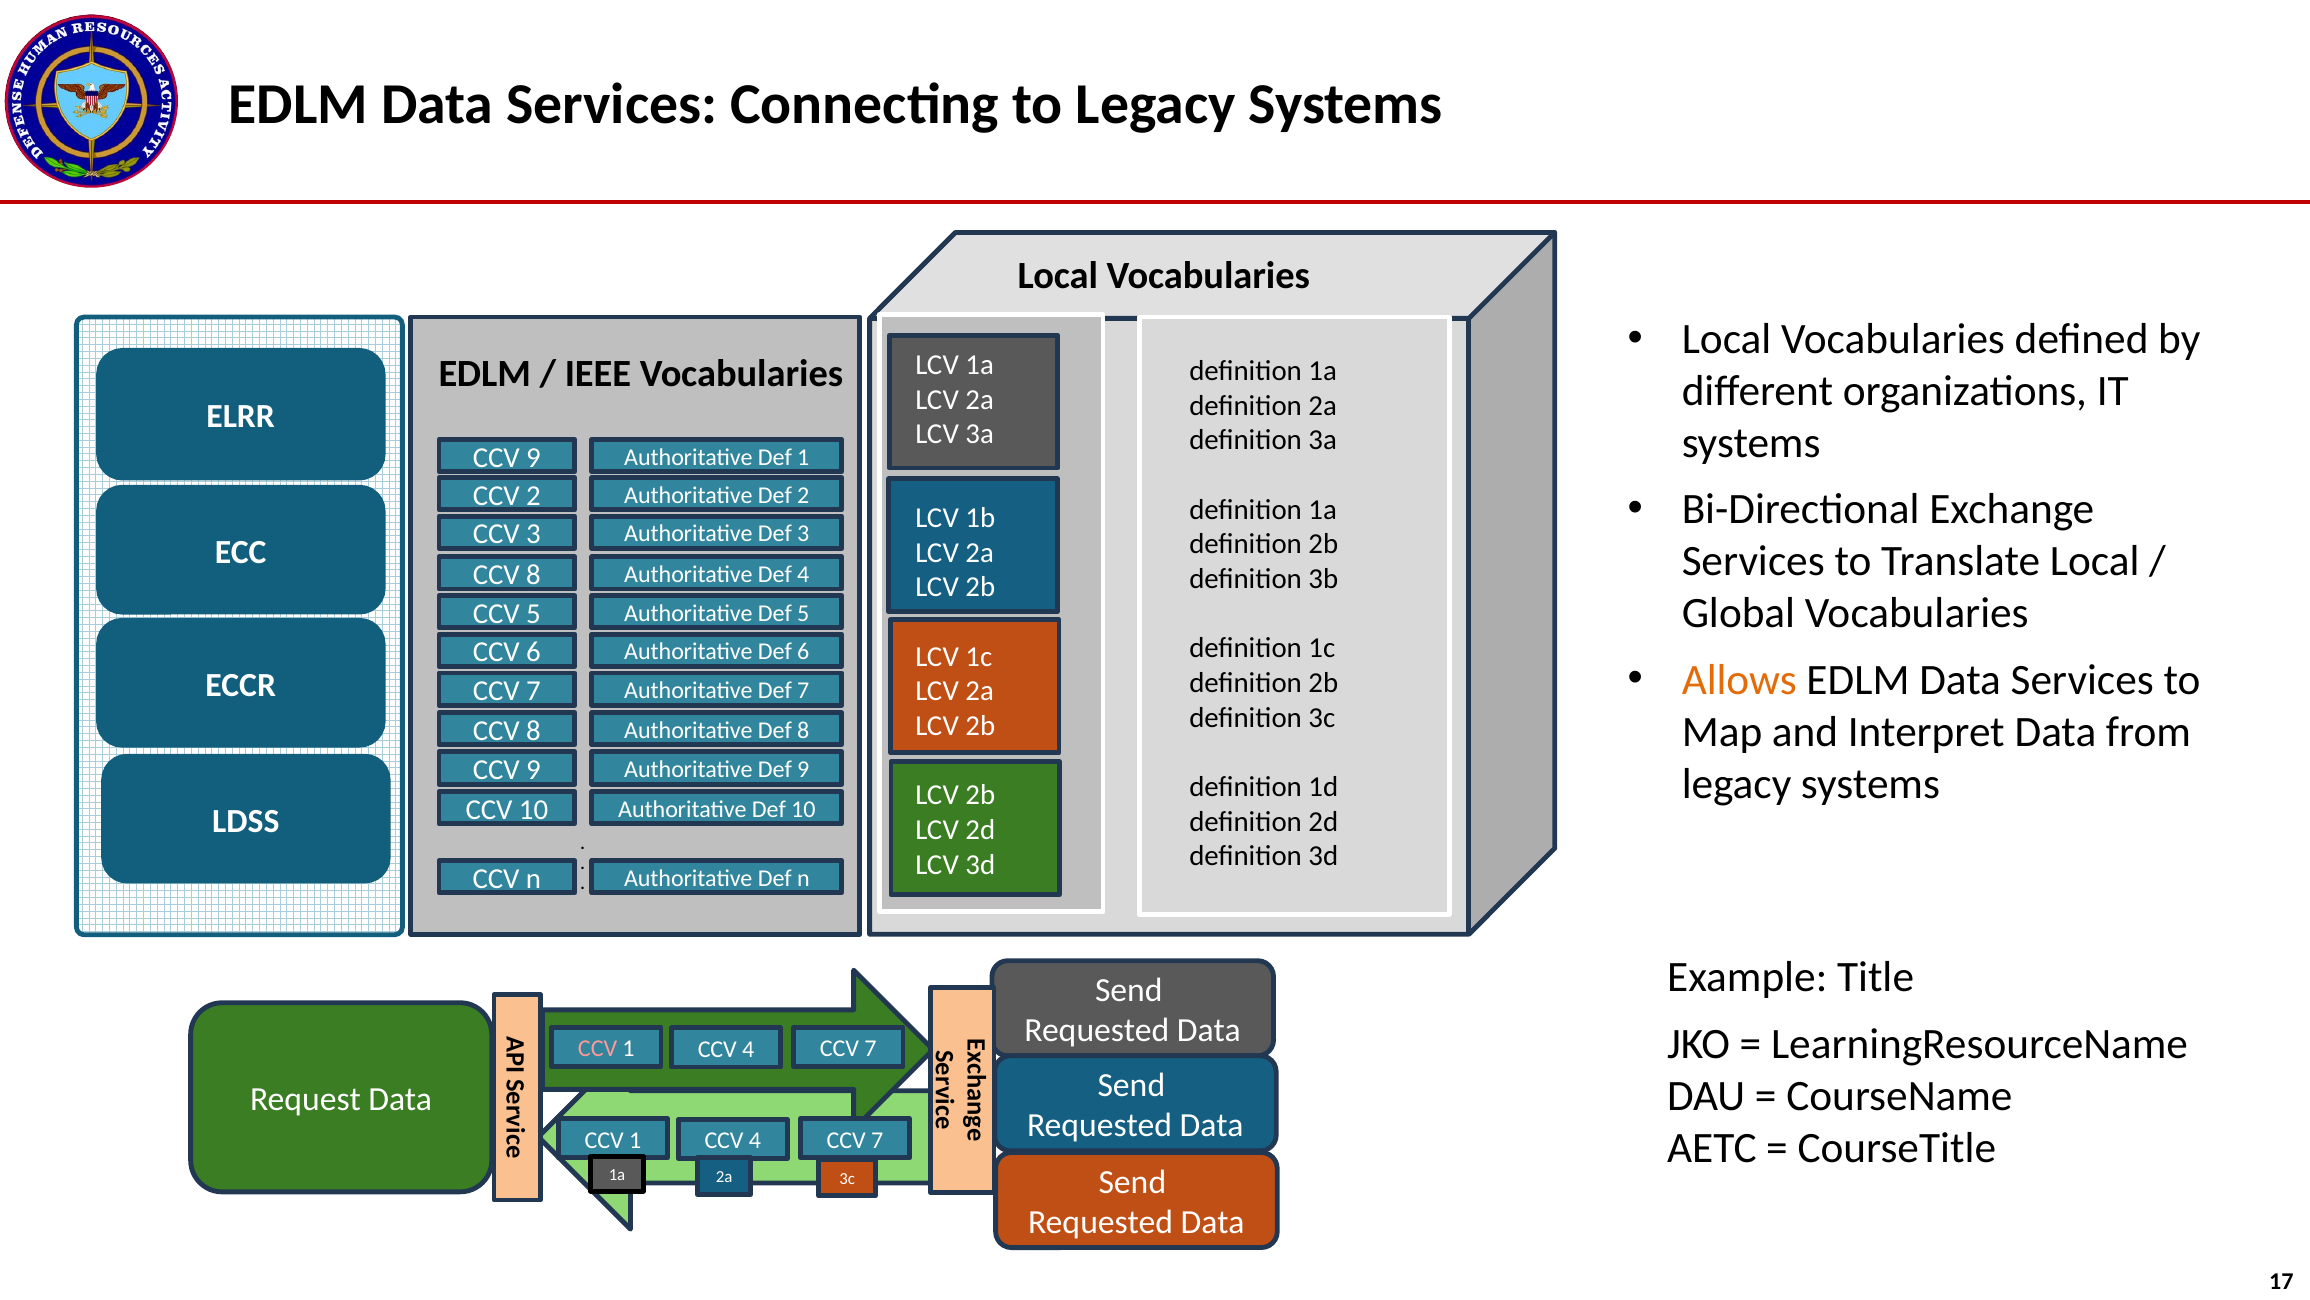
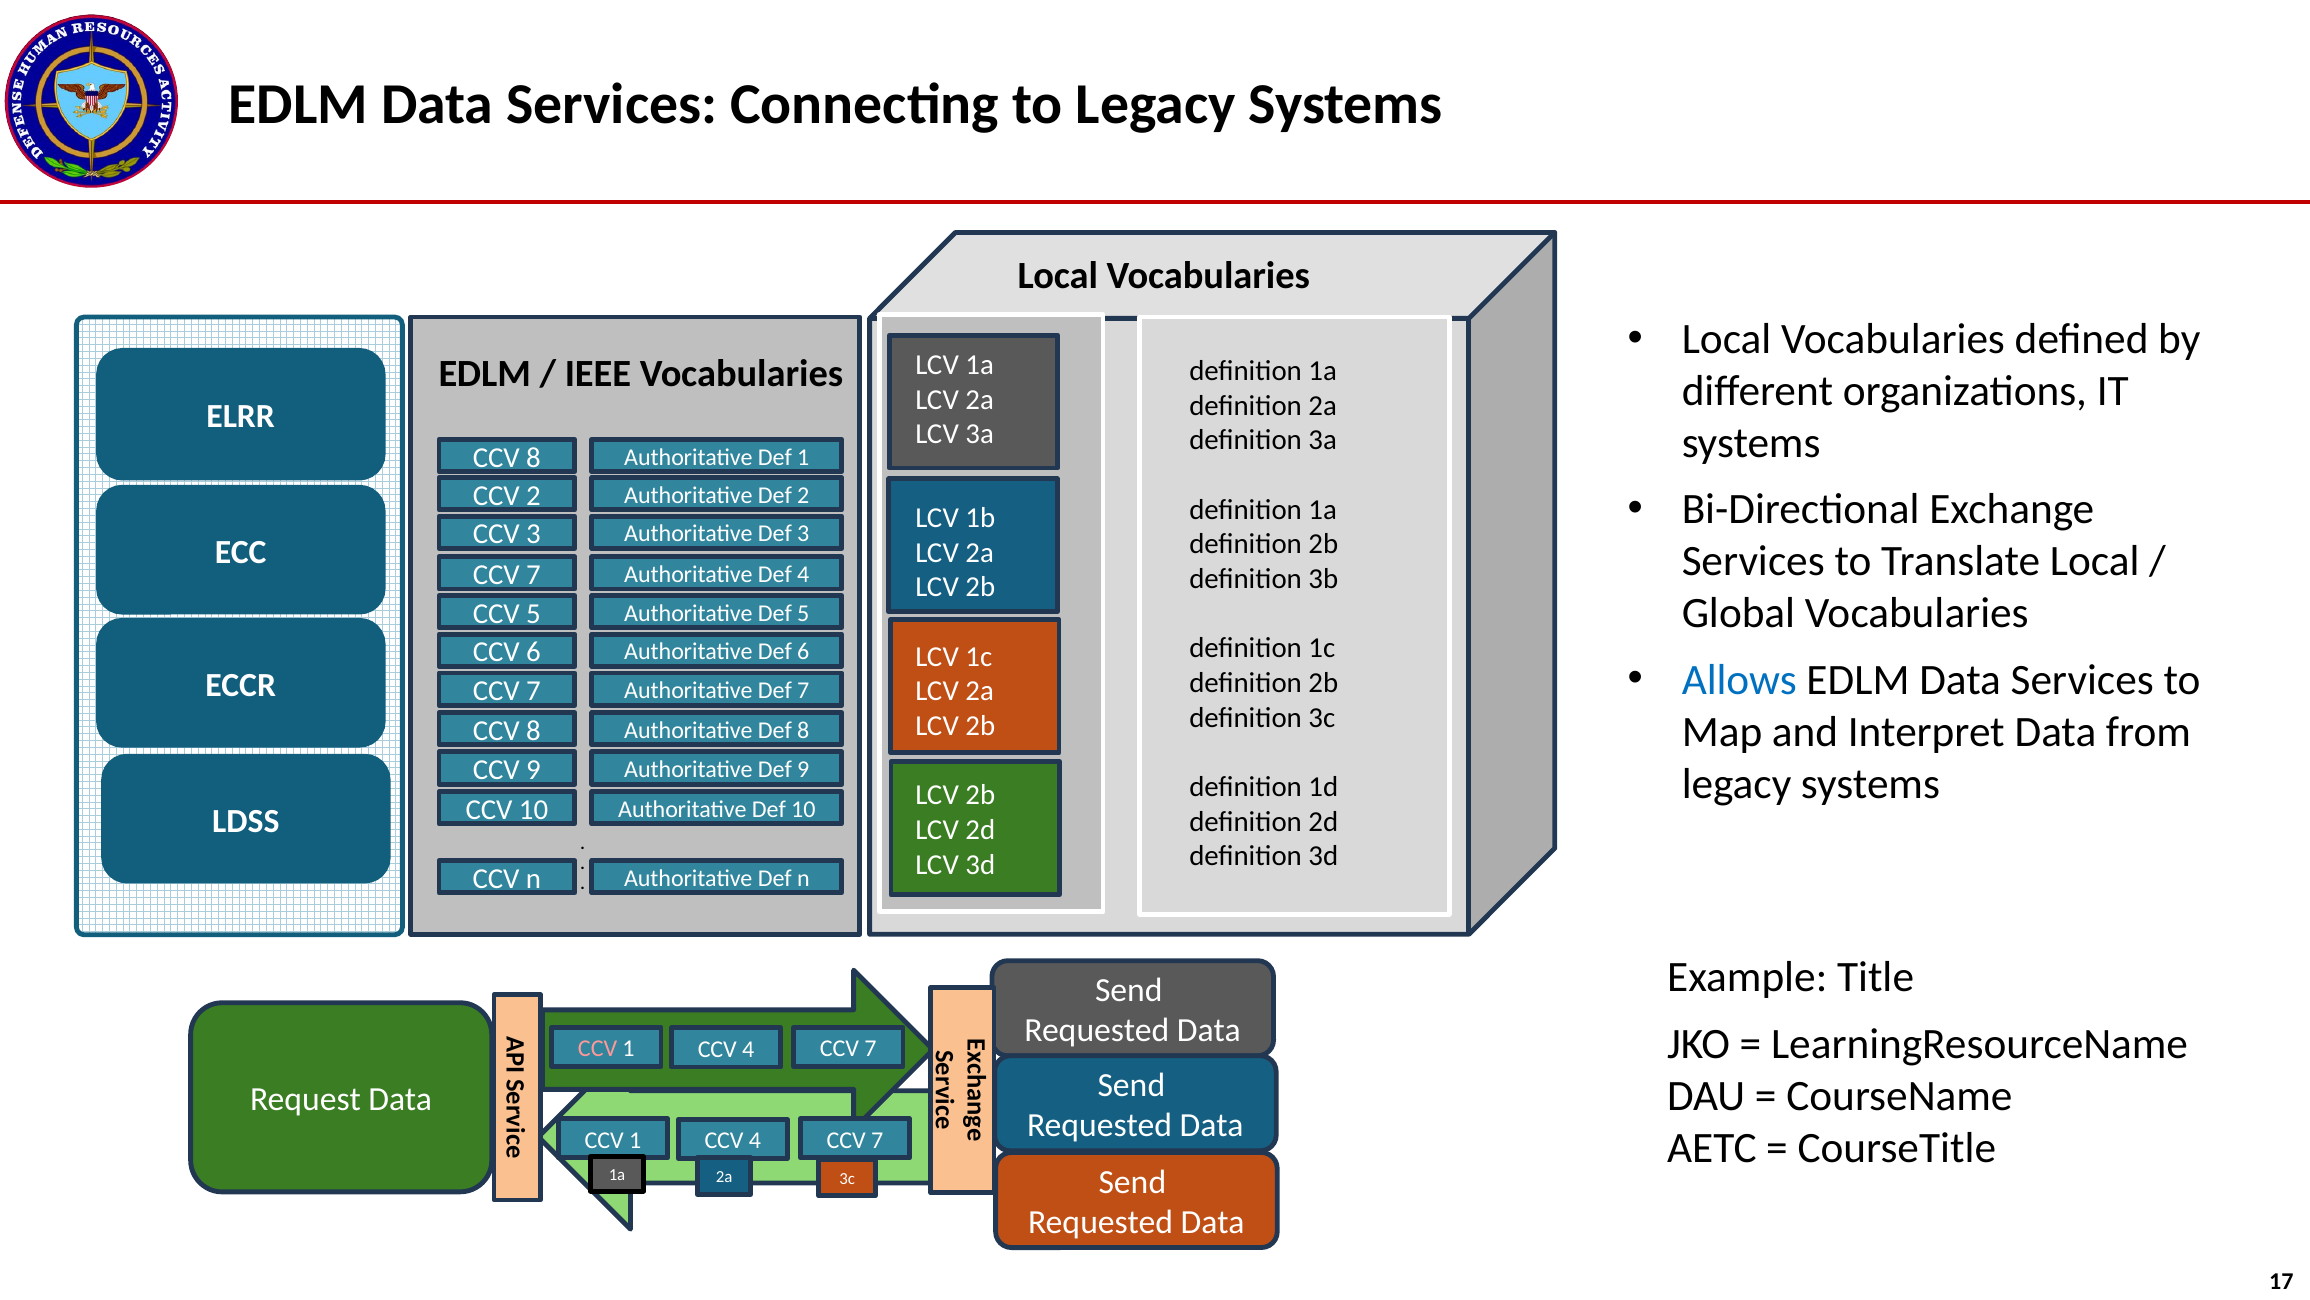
9 at (534, 457): 9 -> 8
8 at (534, 575): 8 -> 7
Allows colour: orange -> blue
